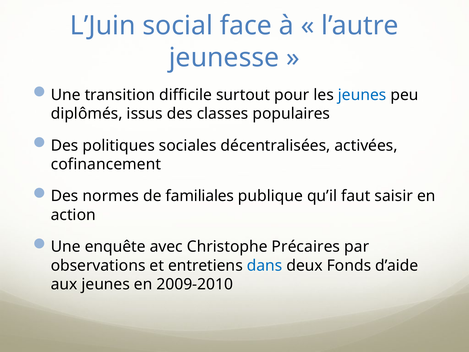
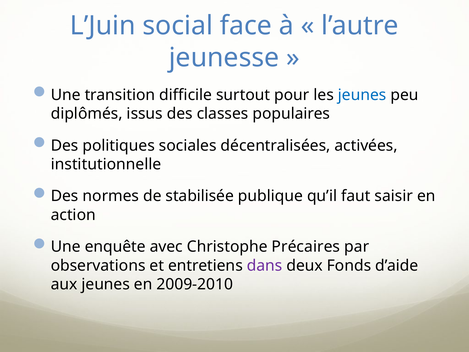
cofinancement: cofinancement -> institutionnelle
familiales: familiales -> stabilisée
dans colour: blue -> purple
